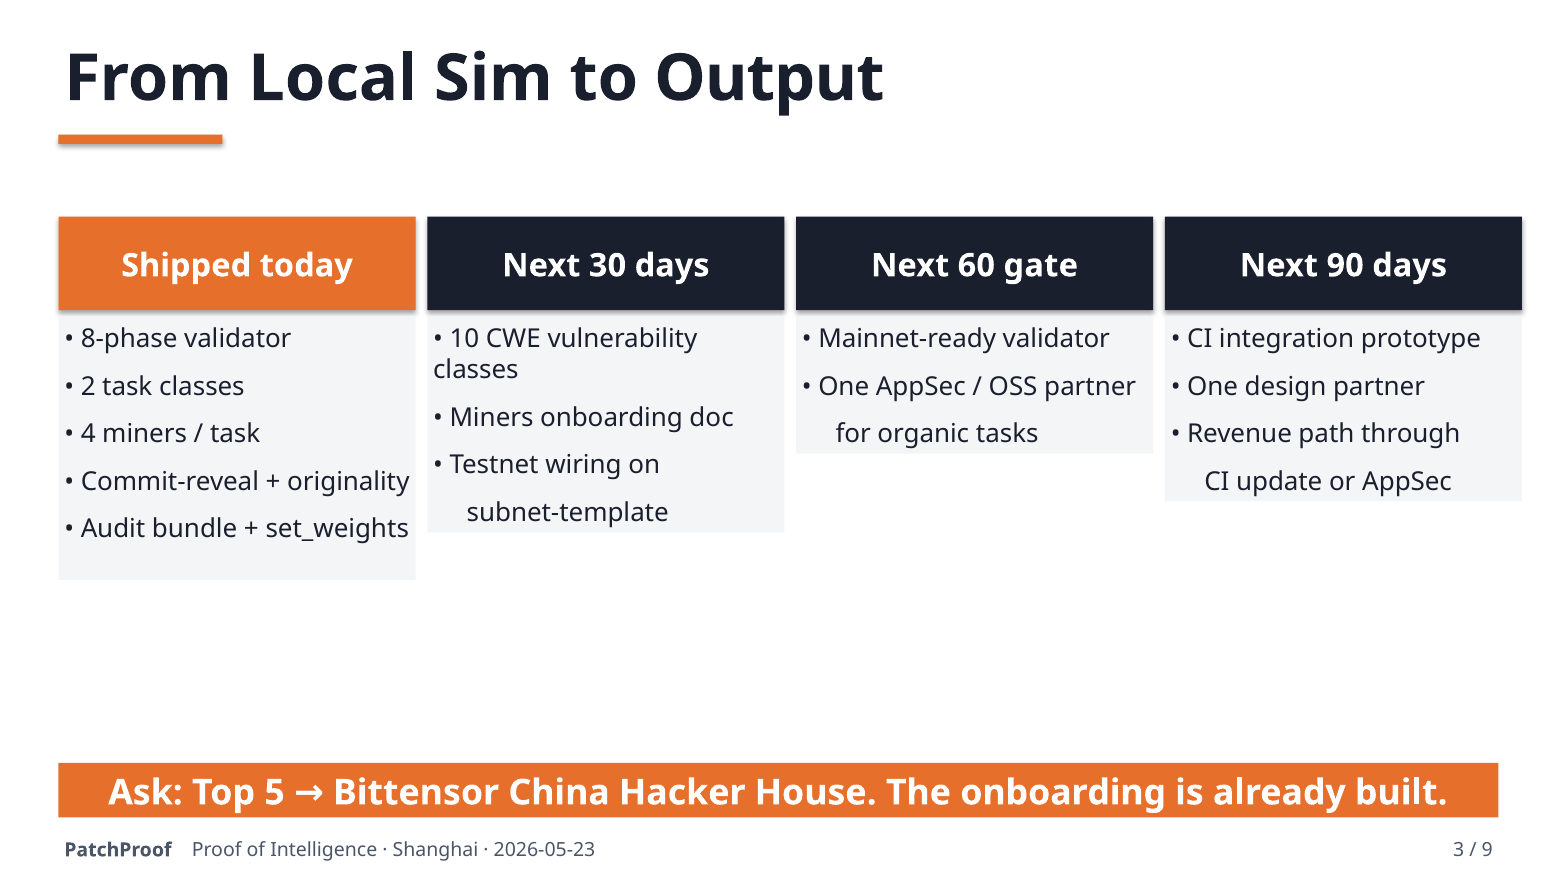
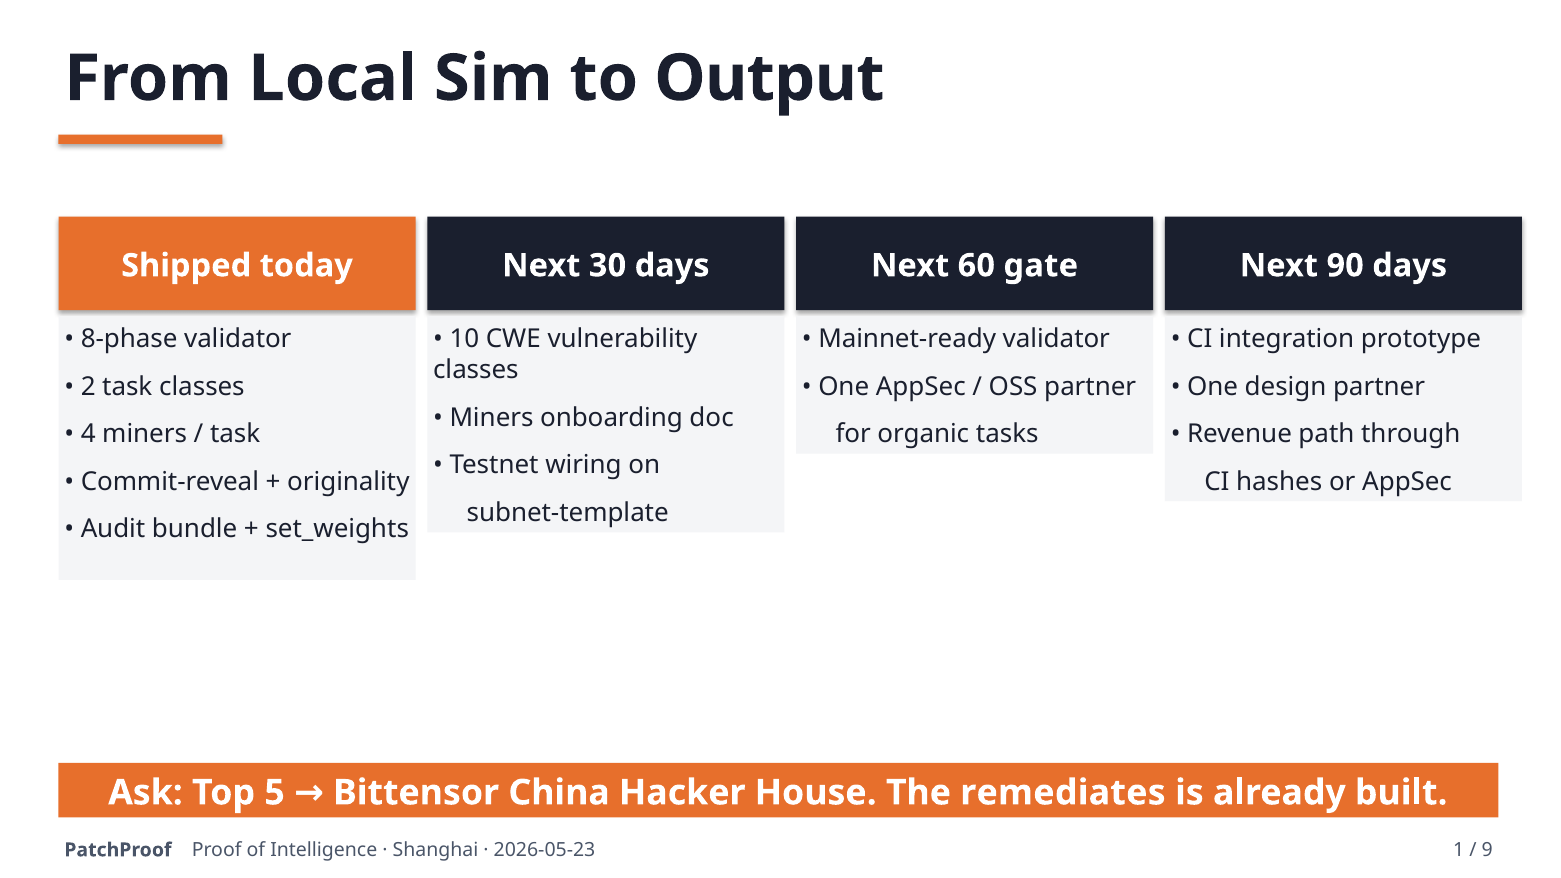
update: update -> hashes
The onboarding: onboarding -> remediates
3: 3 -> 1
